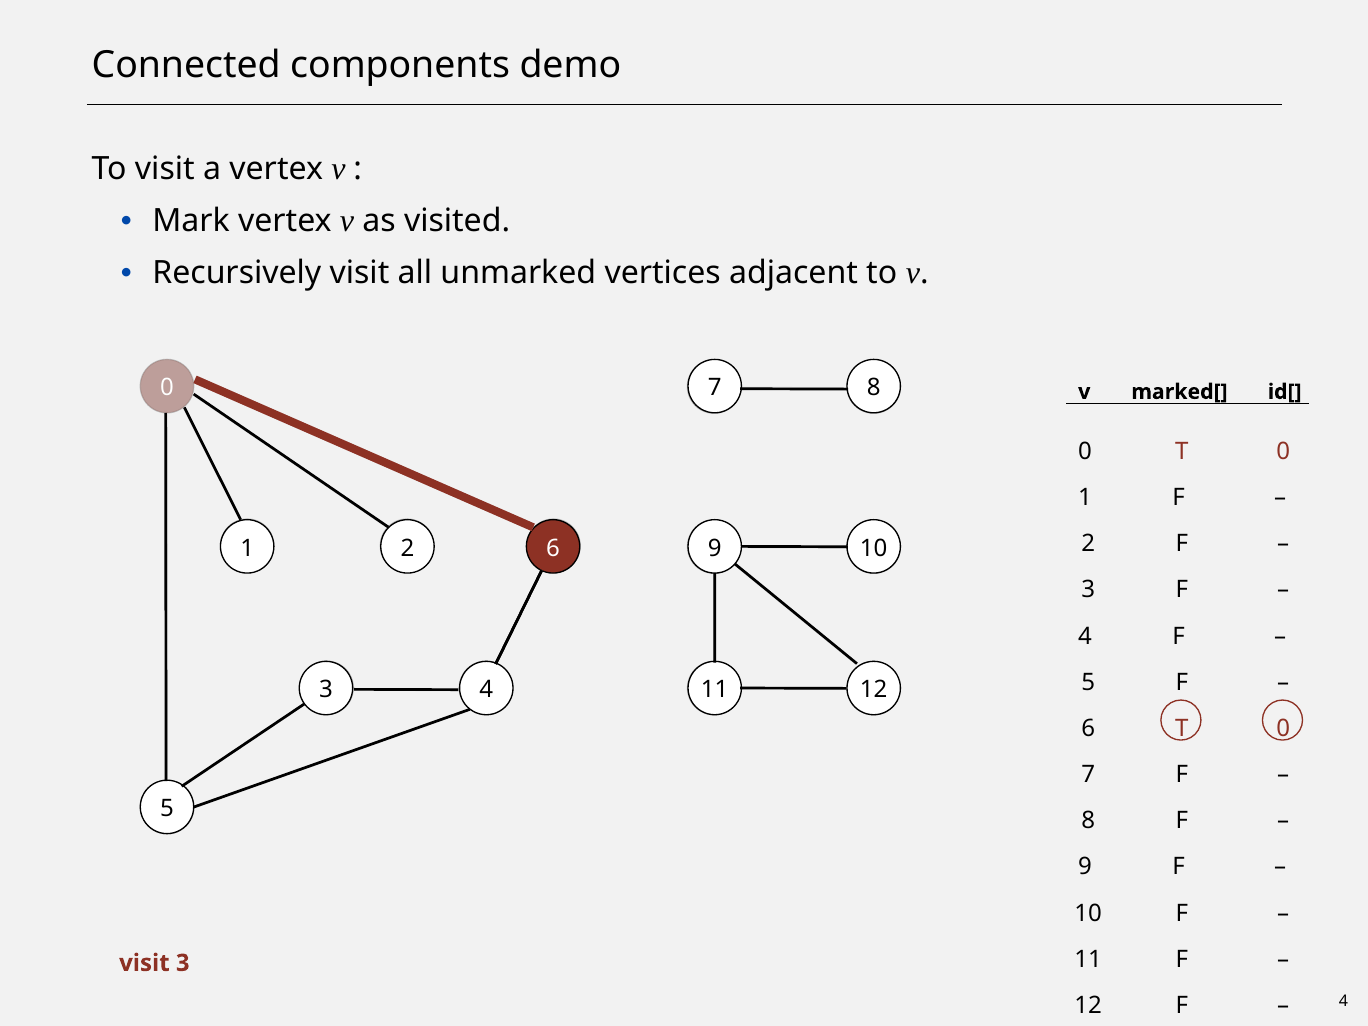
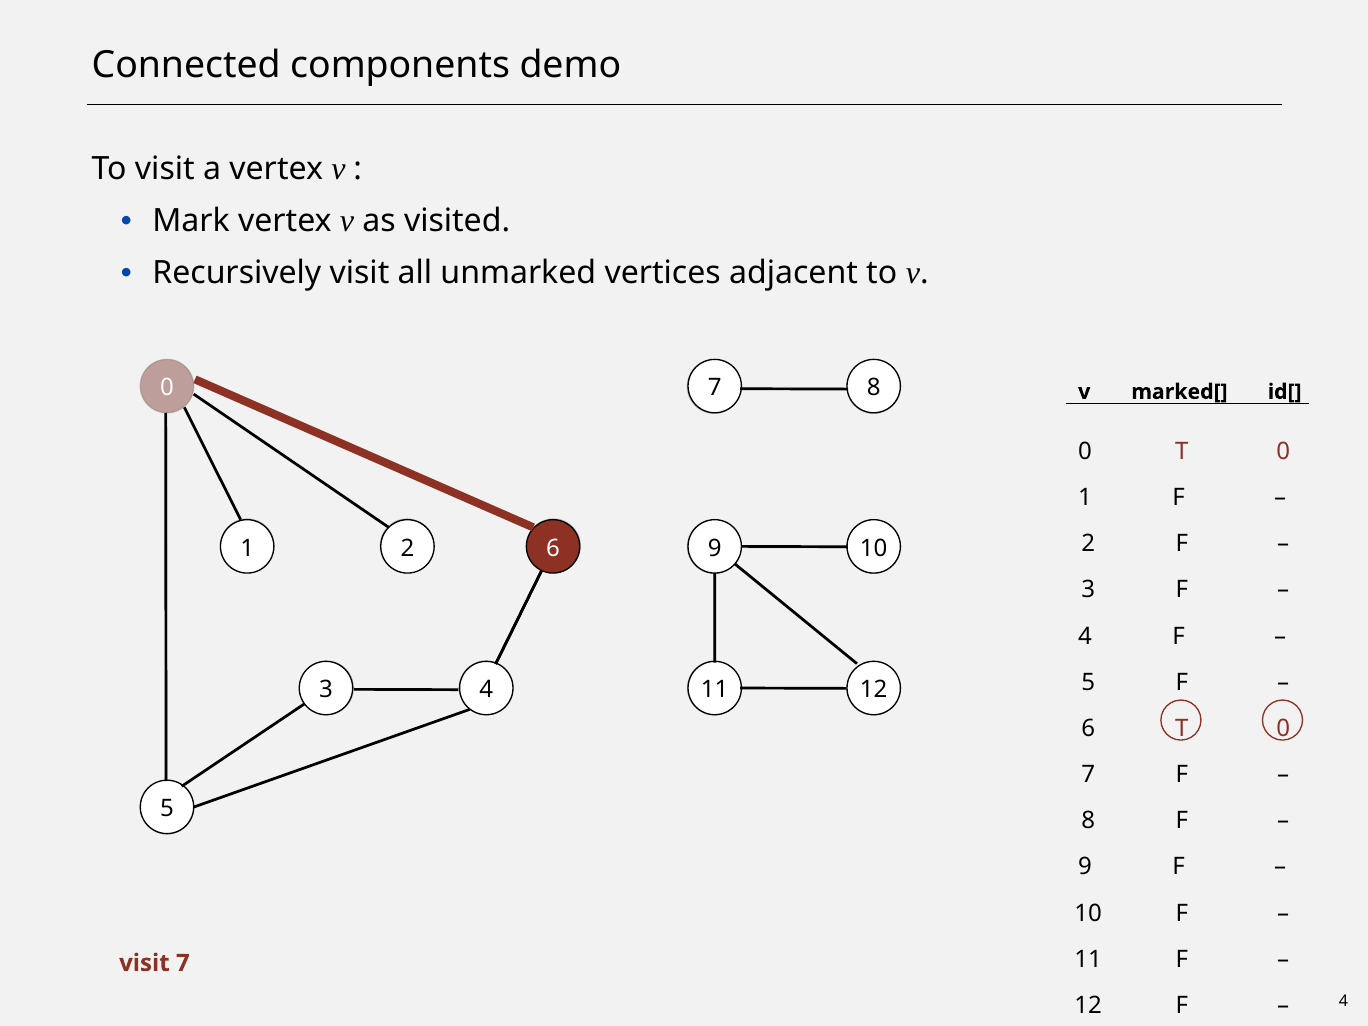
visit 3: 3 -> 7
